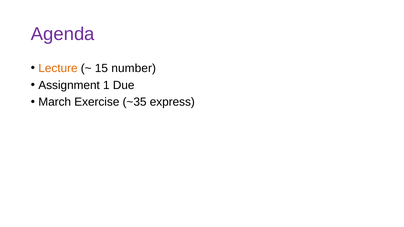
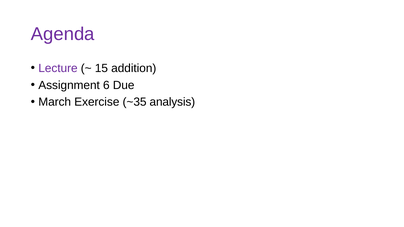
Lecture colour: orange -> purple
number: number -> addition
1: 1 -> 6
express: express -> analysis
